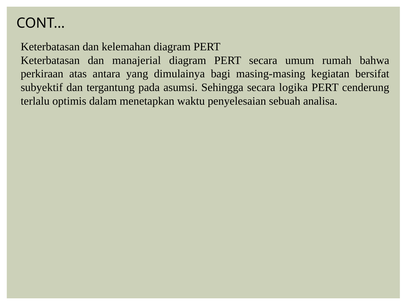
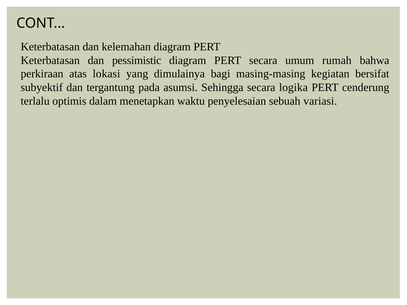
manajerial: manajerial -> pessimistic
antara: antara -> lokasi
analisa: analisa -> variasi
